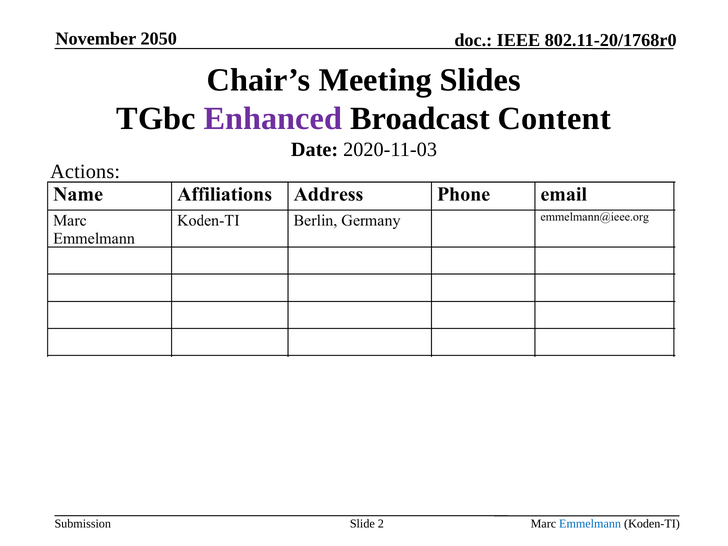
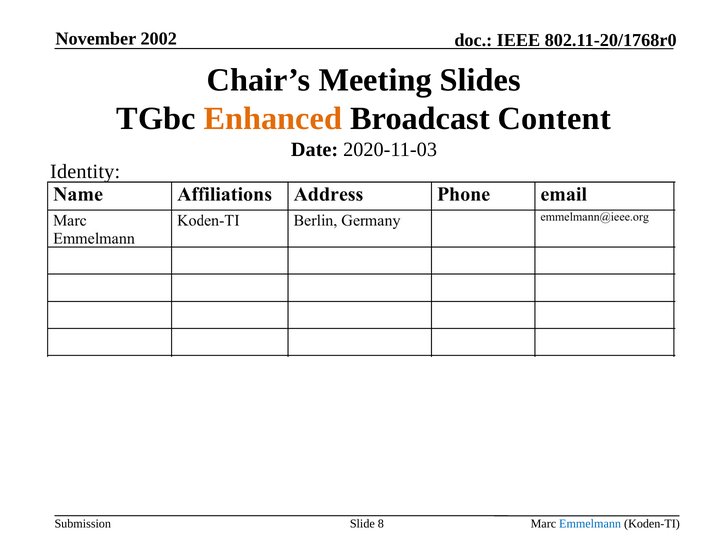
2050: 2050 -> 2002
Enhanced colour: purple -> orange
Actions: Actions -> Identity
2: 2 -> 8
